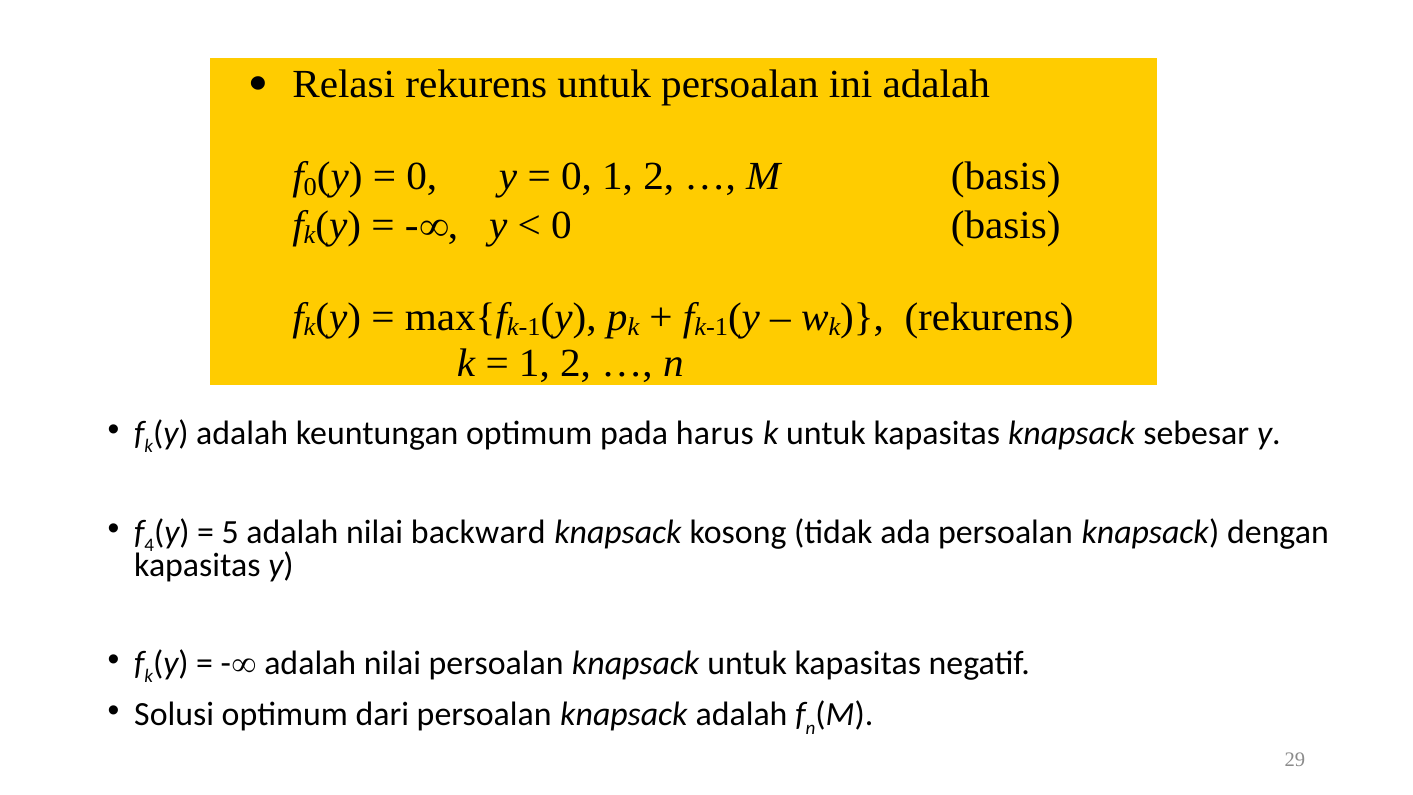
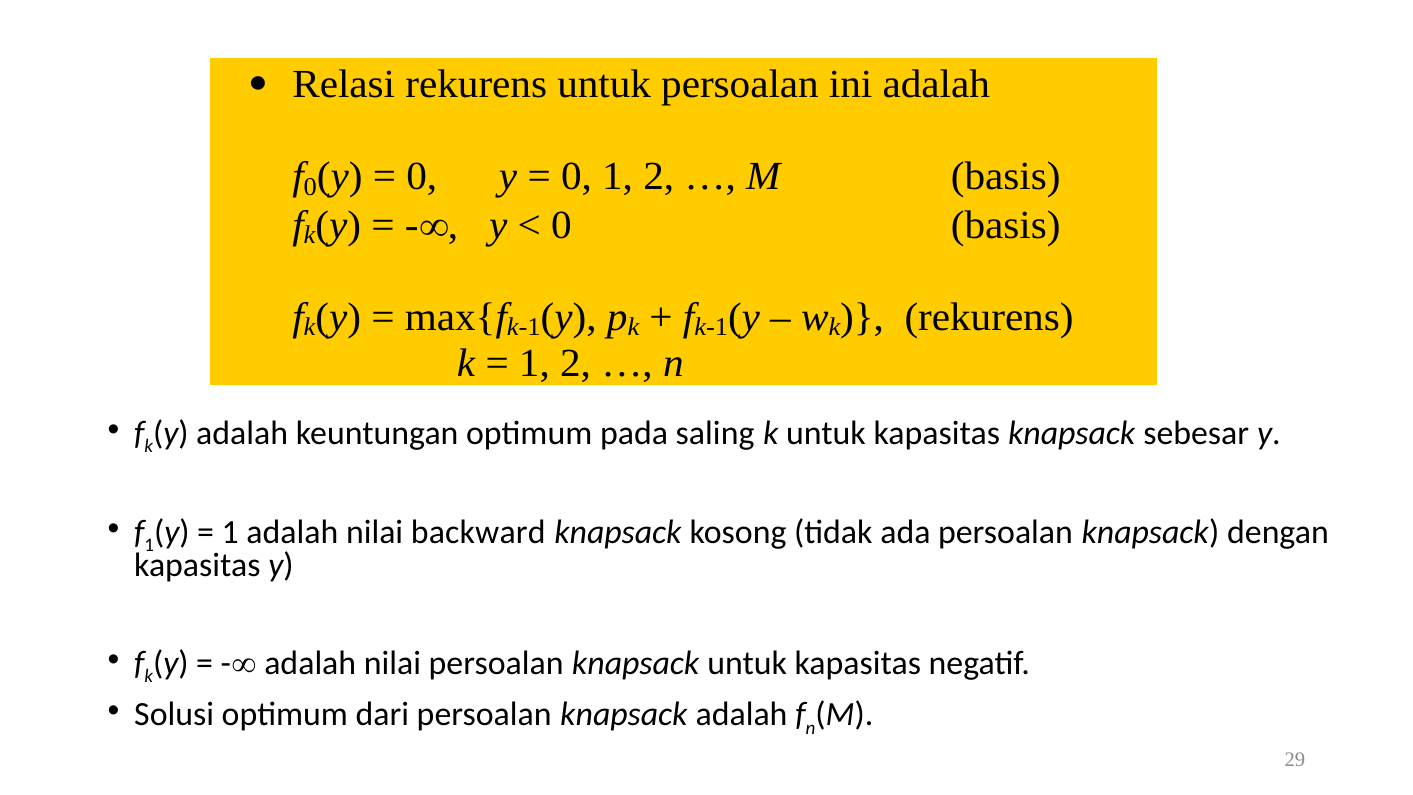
harus: harus -> saling
4 at (149, 545): 4 -> 1
5 at (230, 532): 5 -> 1
